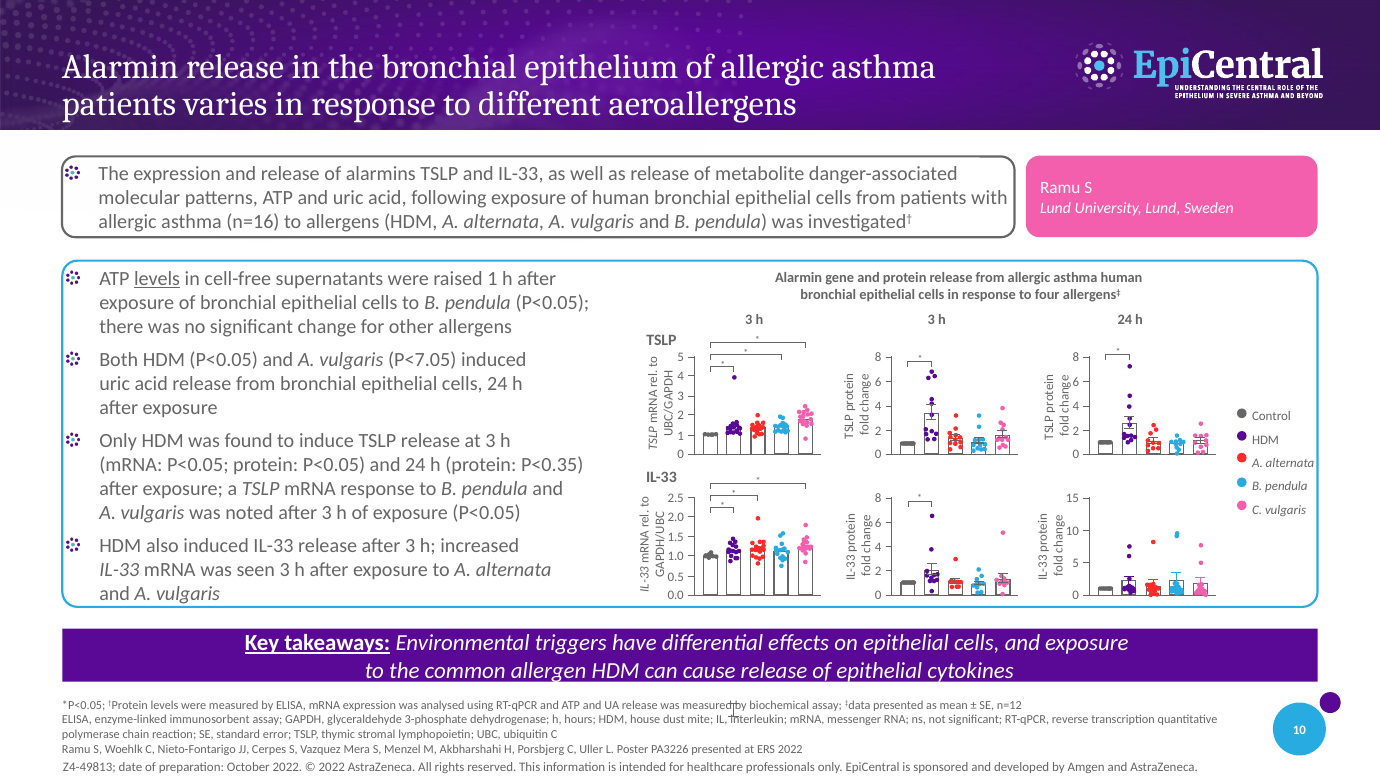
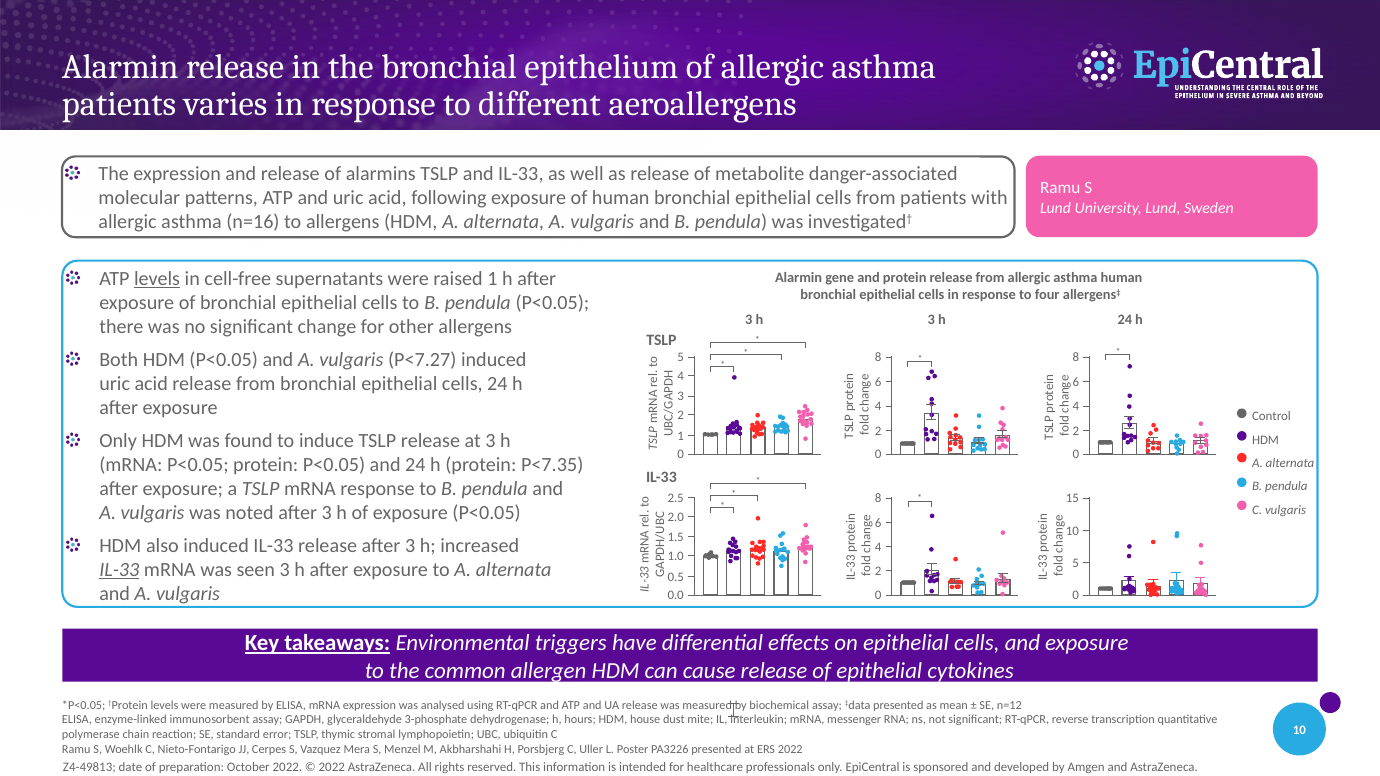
P<7.05: P<7.05 -> P<7.27
P<0.35: P<0.35 -> P<7.35
IL-33 at (119, 570) underline: none -> present
